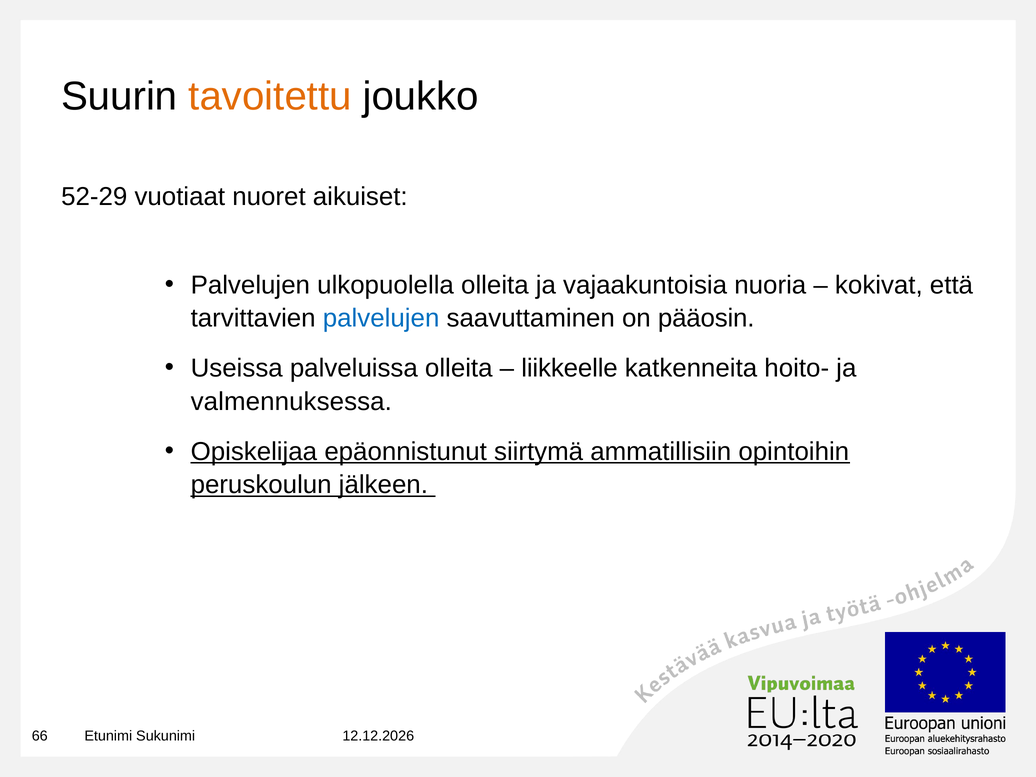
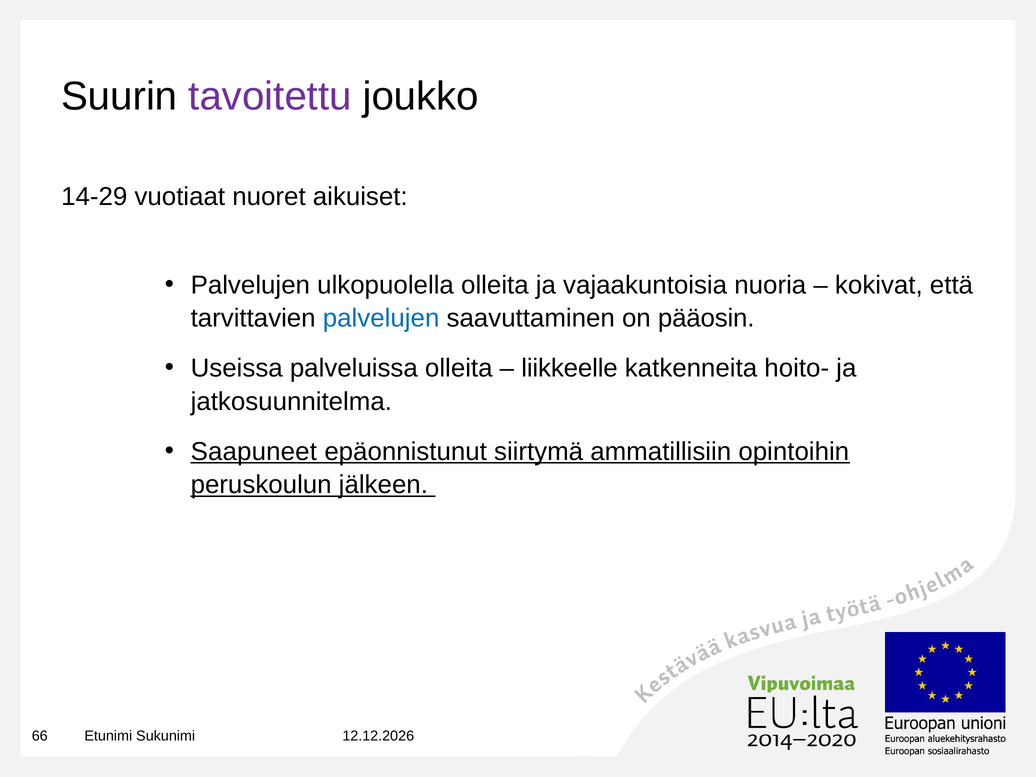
tavoitettu colour: orange -> purple
52-29: 52-29 -> 14-29
valmennuksessa: valmennuksessa -> jatkosuunnitelma
Opiskelijaa: Opiskelijaa -> Saapuneet
